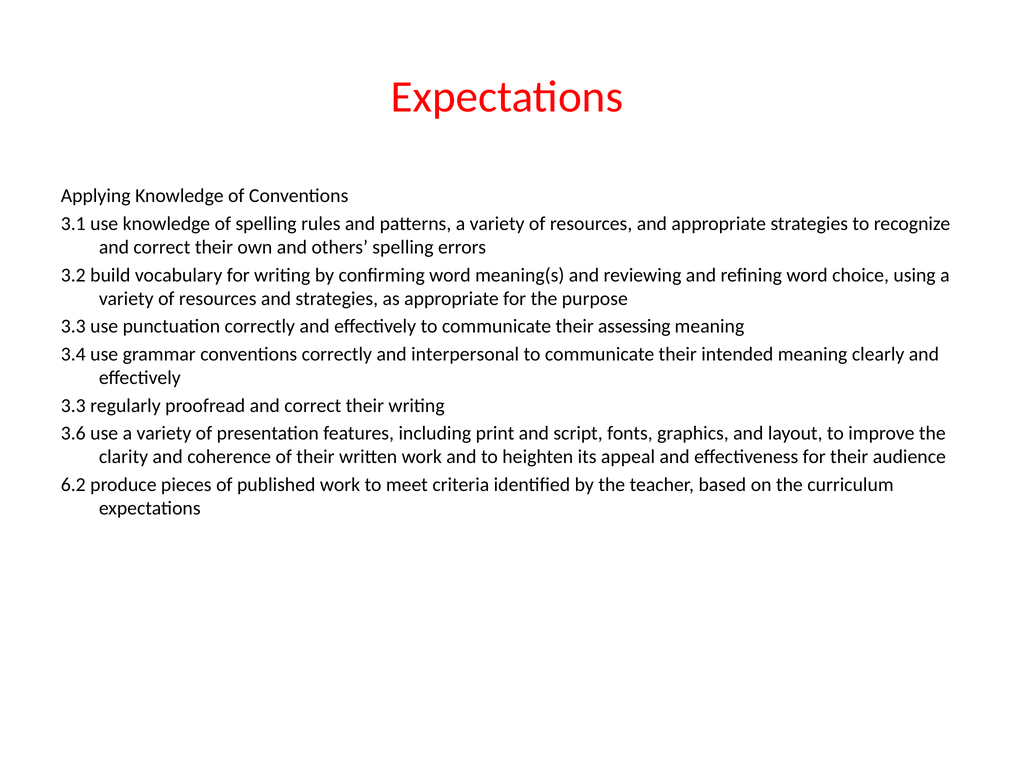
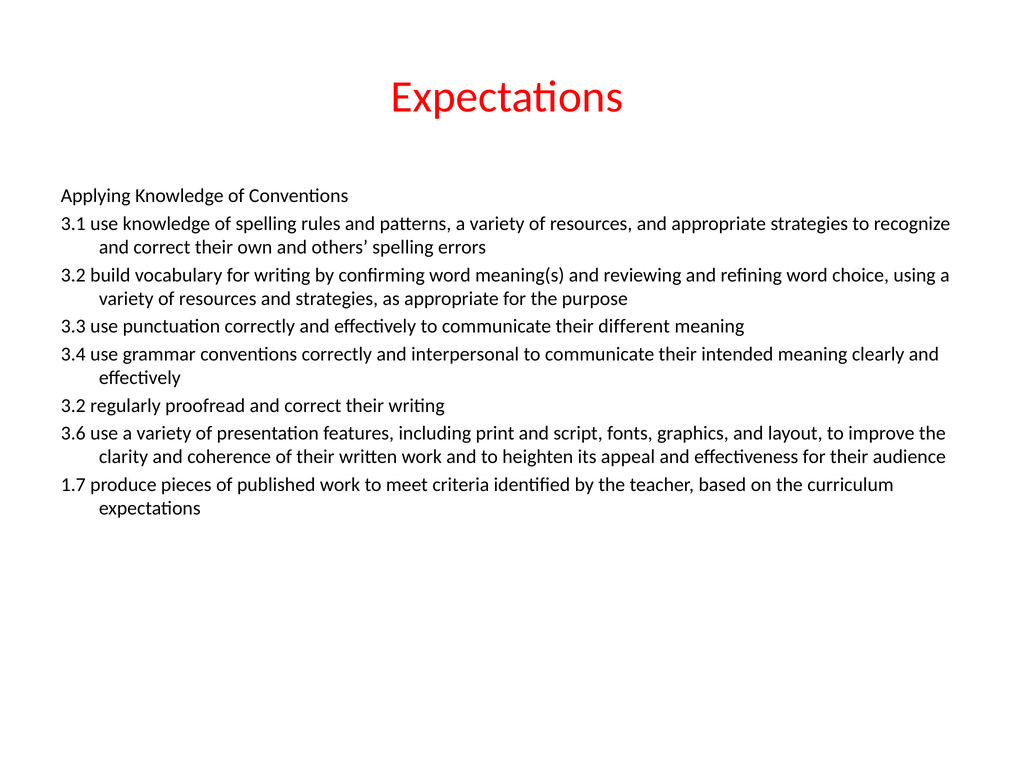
assessing: assessing -> different
3.3 at (73, 405): 3.3 -> 3.2
6.2: 6.2 -> 1.7
